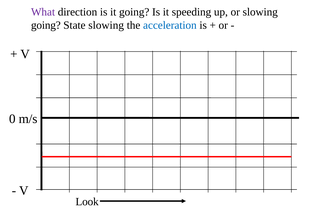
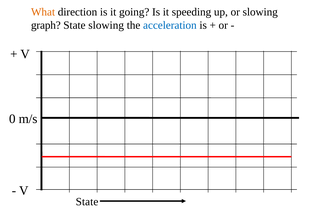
What colour: purple -> orange
going at (46, 25): going -> graph
Look at (87, 202): Look -> State
